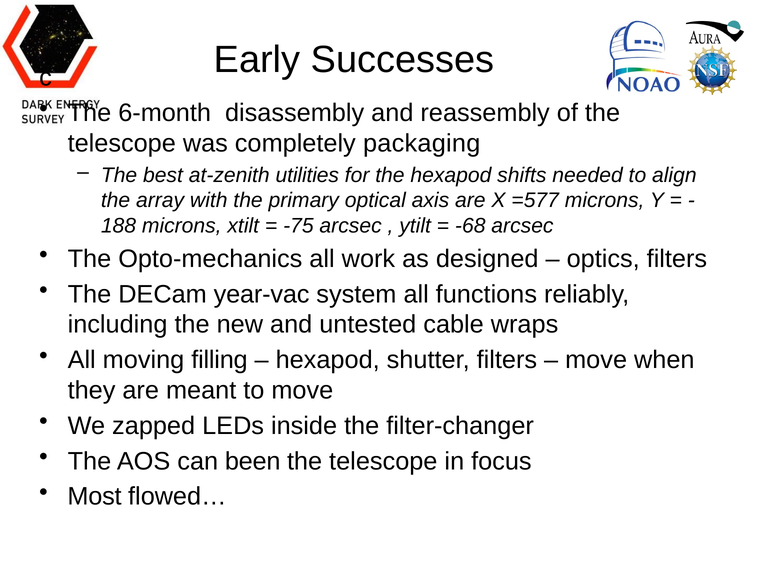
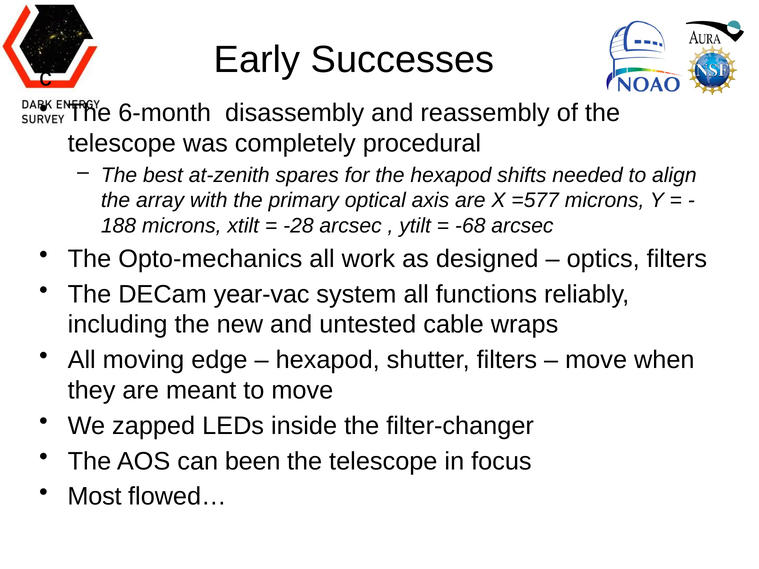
packaging: packaging -> procedural
utilities: utilities -> spares
-75: -75 -> -28
filling: filling -> edge
